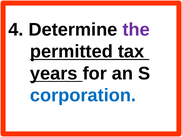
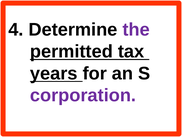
corporation colour: blue -> purple
